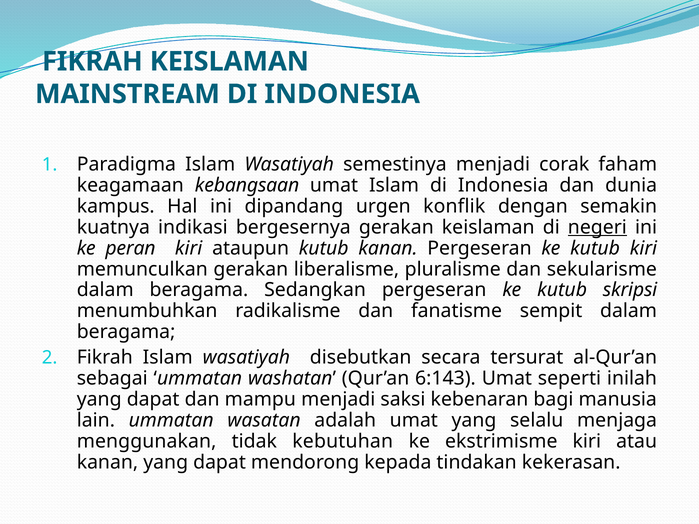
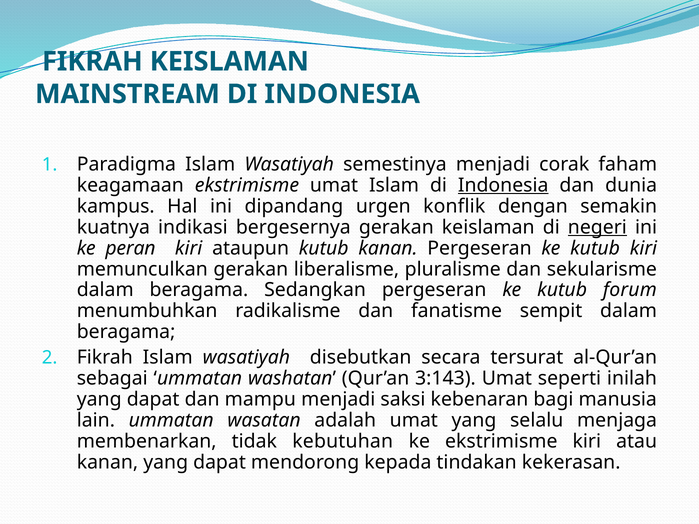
keagamaan kebangsaan: kebangsaan -> ekstrimisme
Indonesia at (503, 185) underline: none -> present
skripsi: skripsi -> forum
6:143: 6:143 -> 3:143
menggunakan: menggunakan -> membenarkan
